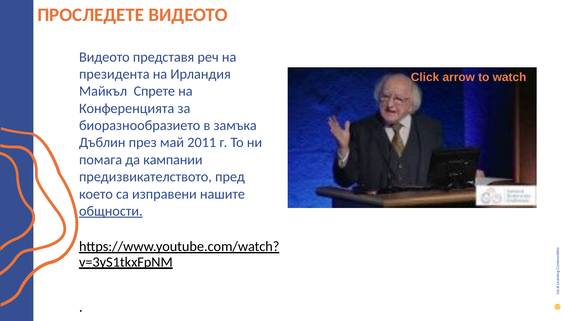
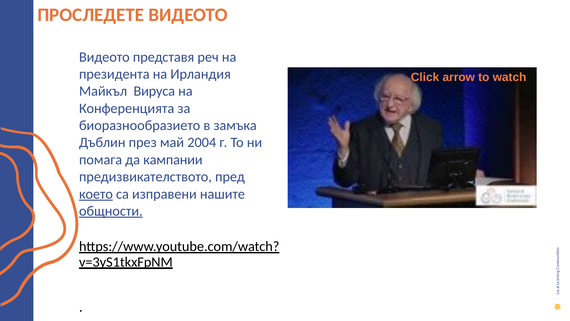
Спрете: Спрете -> Вируса
2011: 2011 -> 2004
което underline: none -> present
